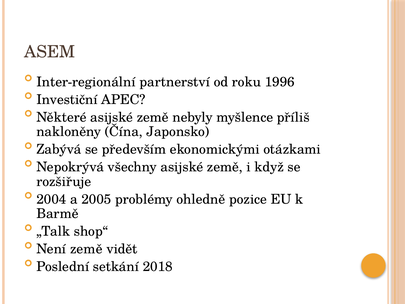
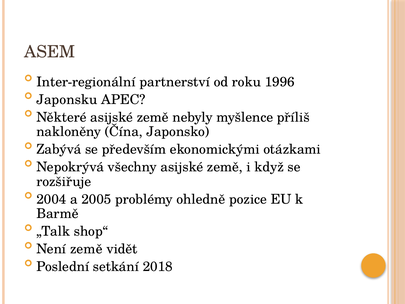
Investiční: Investiční -> Japonsku
